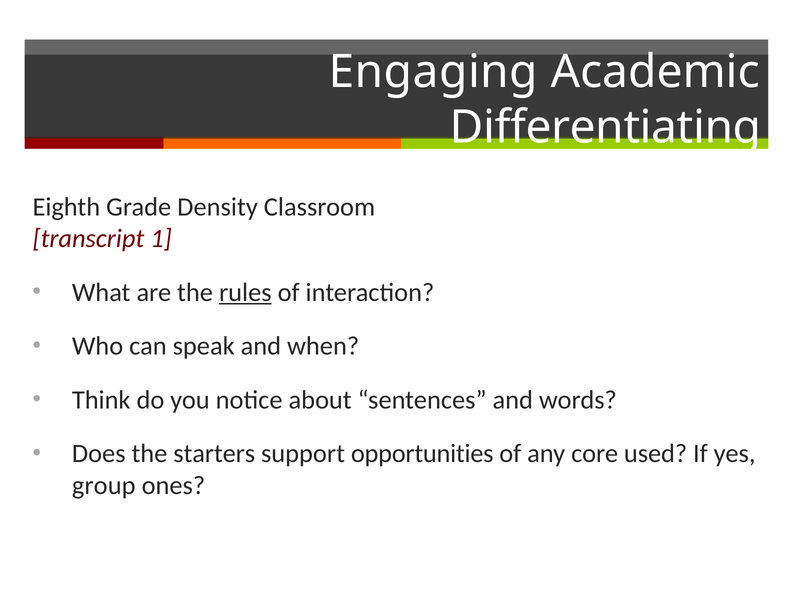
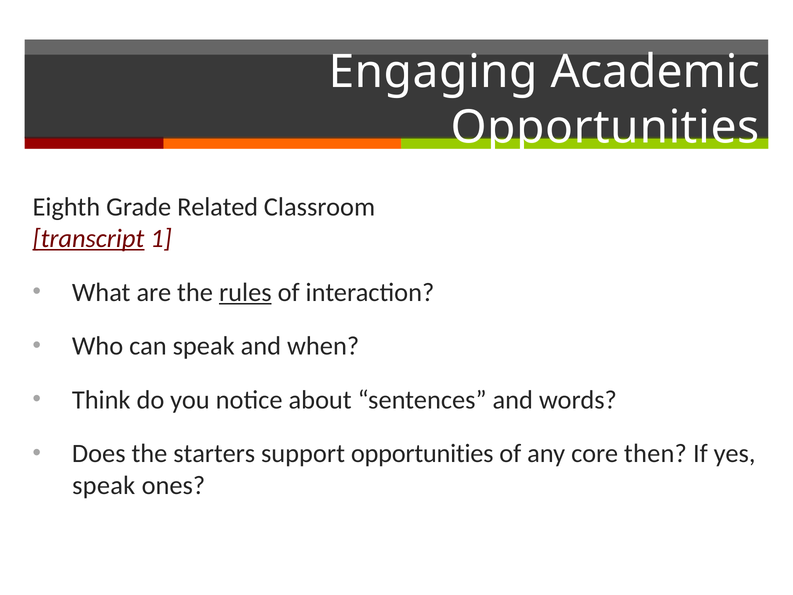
Differentiating at (605, 128): Differentiating -> Opportunities
Density: Density -> Related
transcript underline: none -> present
used: used -> then
group at (104, 485): group -> speak
